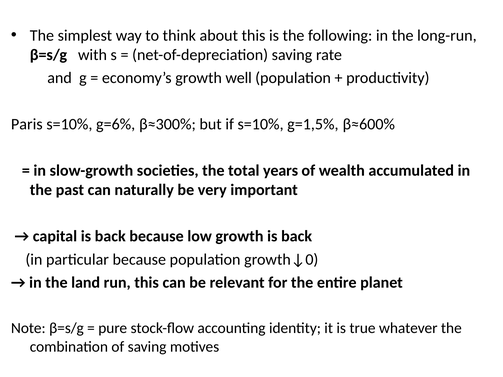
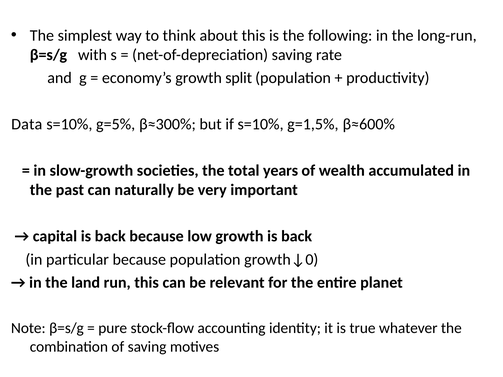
well: well -> split
Paris: Paris -> Data
g=6%: g=6% -> g=5%
